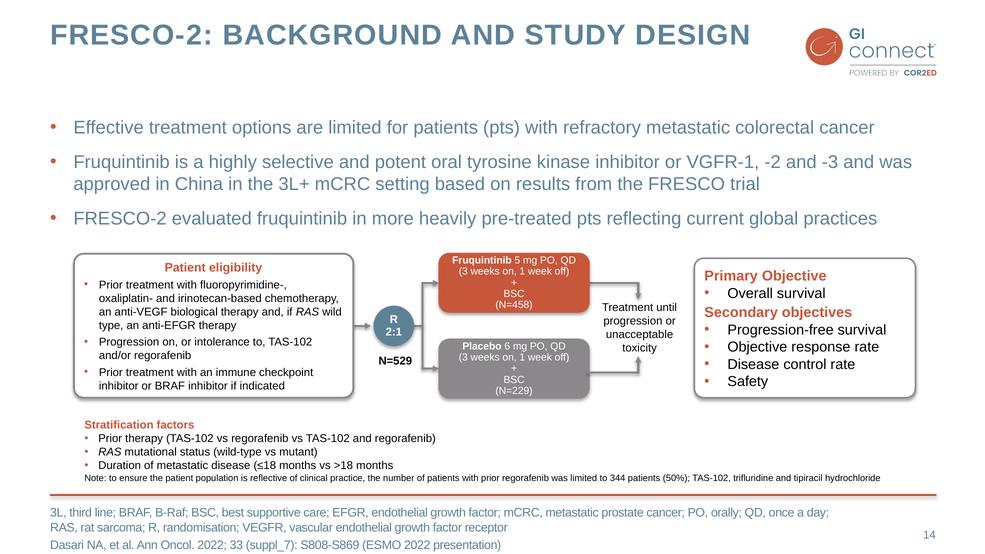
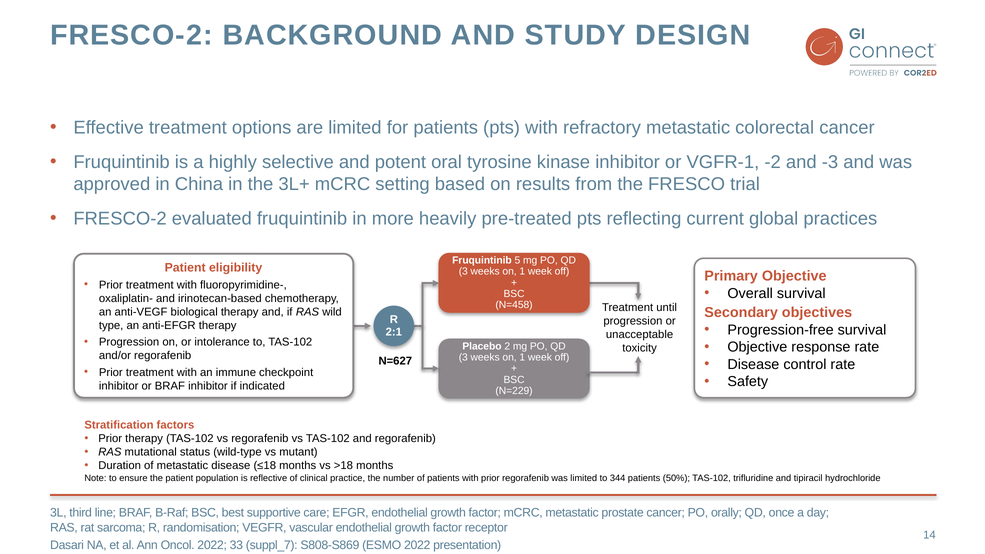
6: 6 -> 2
N=529: N=529 -> N=627
